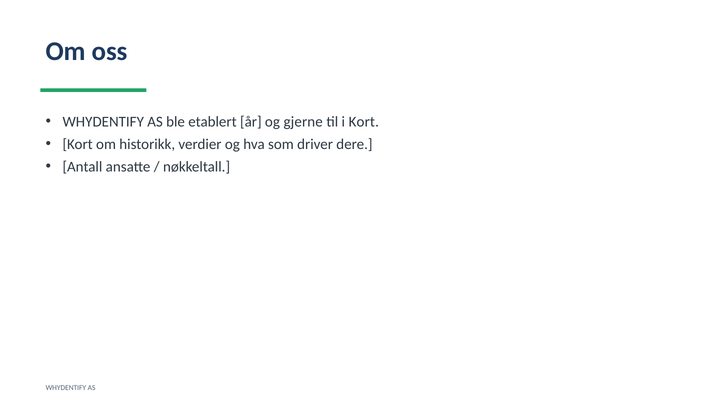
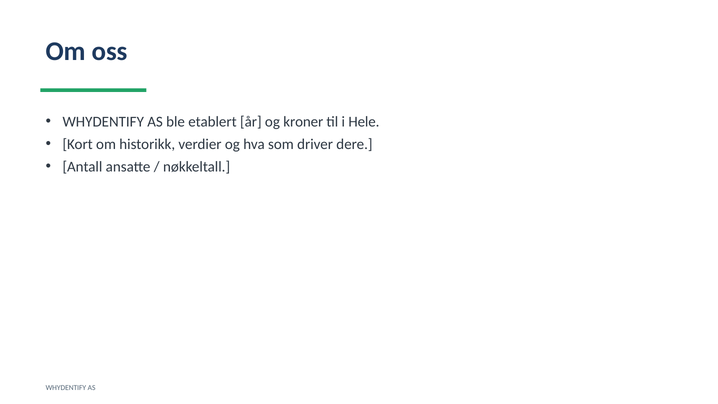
gjerne: gjerne -> kroner
i Kort: Kort -> Hele
